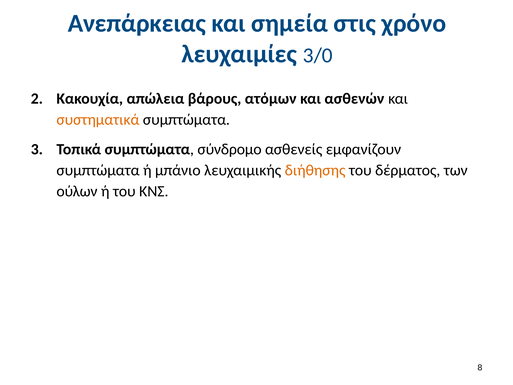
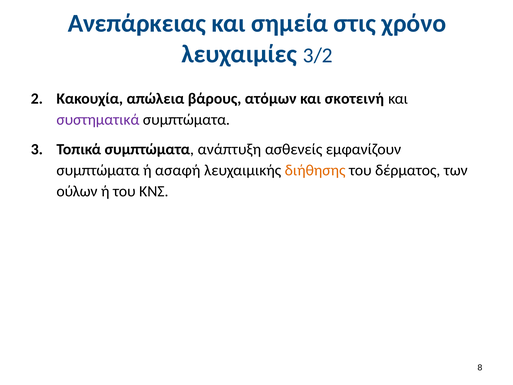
3/0: 3/0 -> 3/2
ασθενών: ασθενών -> σκοτεινή
συστηματικά colour: orange -> purple
σύνδρομο: σύνδρομο -> ανάπτυξη
μπάνιο: μπάνιο -> ασαφή
